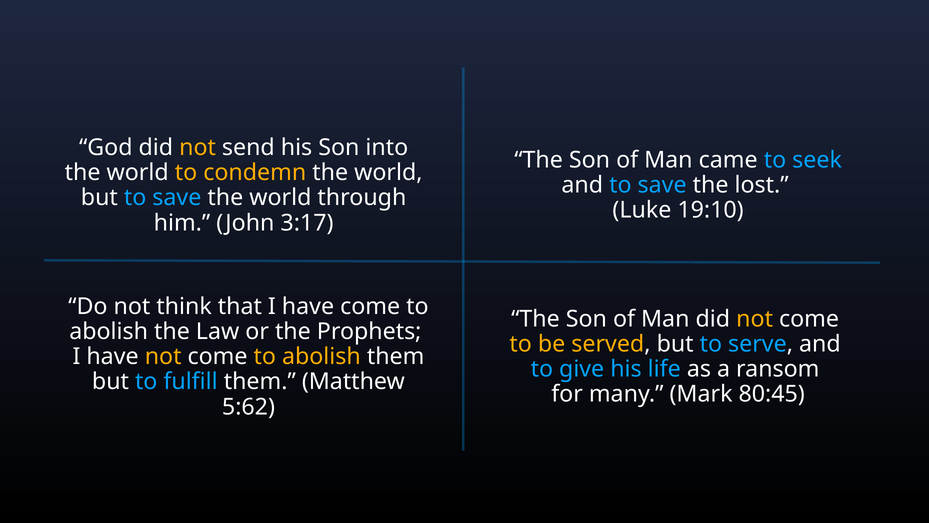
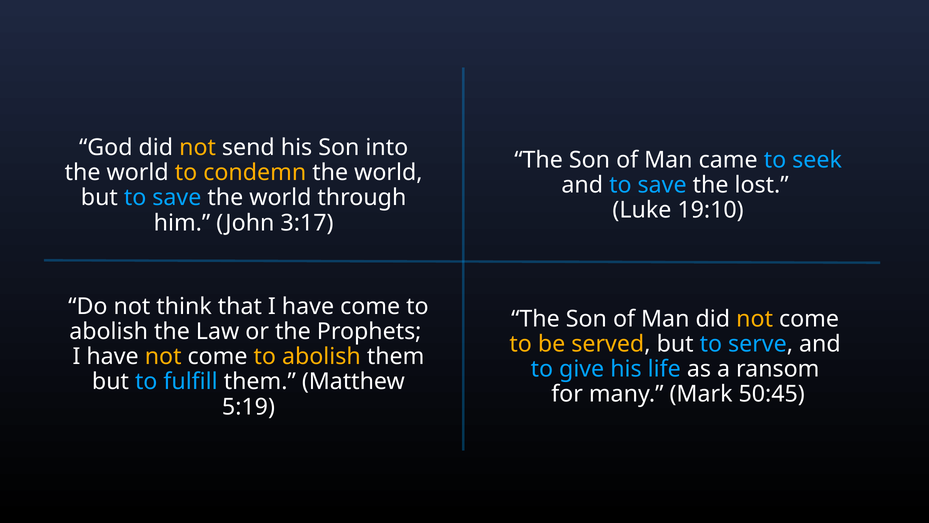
80:45: 80:45 -> 50:45
5:62: 5:62 -> 5:19
